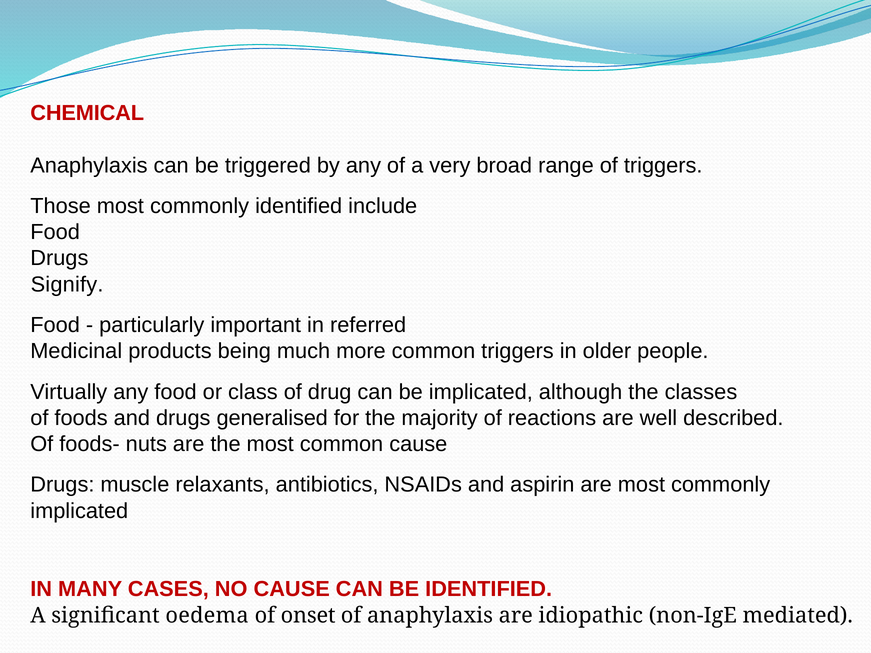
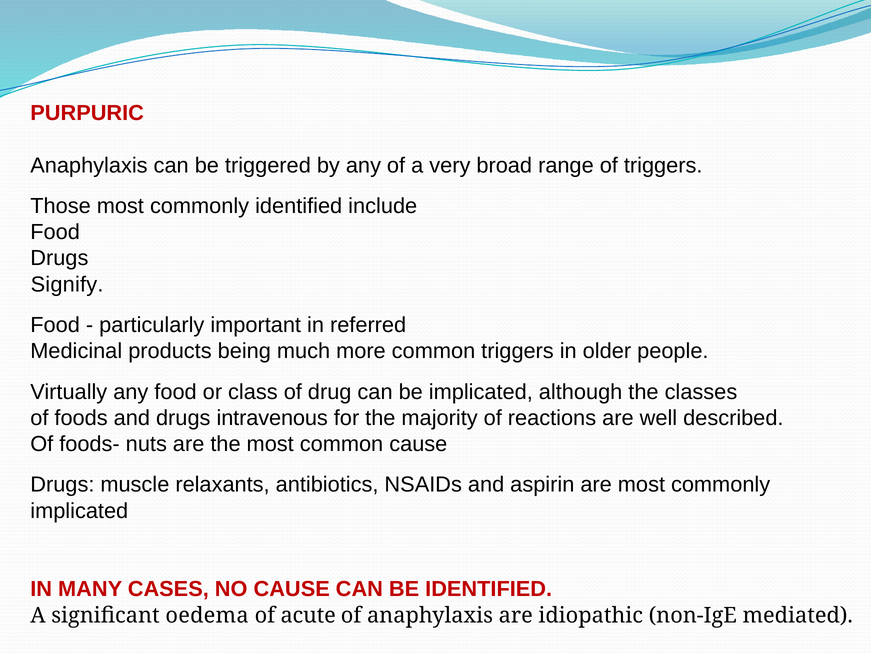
CHEMICAL: CHEMICAL -> PURPURIC
generalised: generalised -> intravenous
onset: onset -> acute
